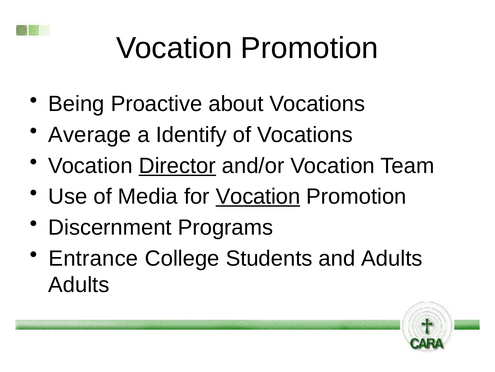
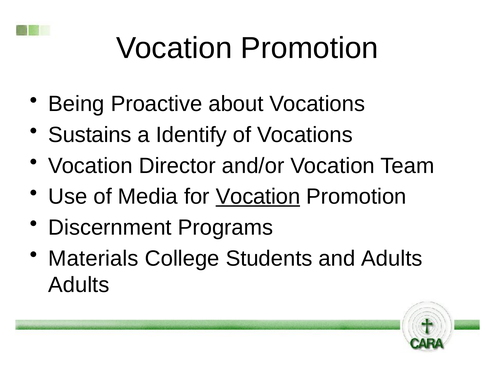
Average: Average -> Sustains
Director underline: present -> none
Entrance: Entrance -> Materials
